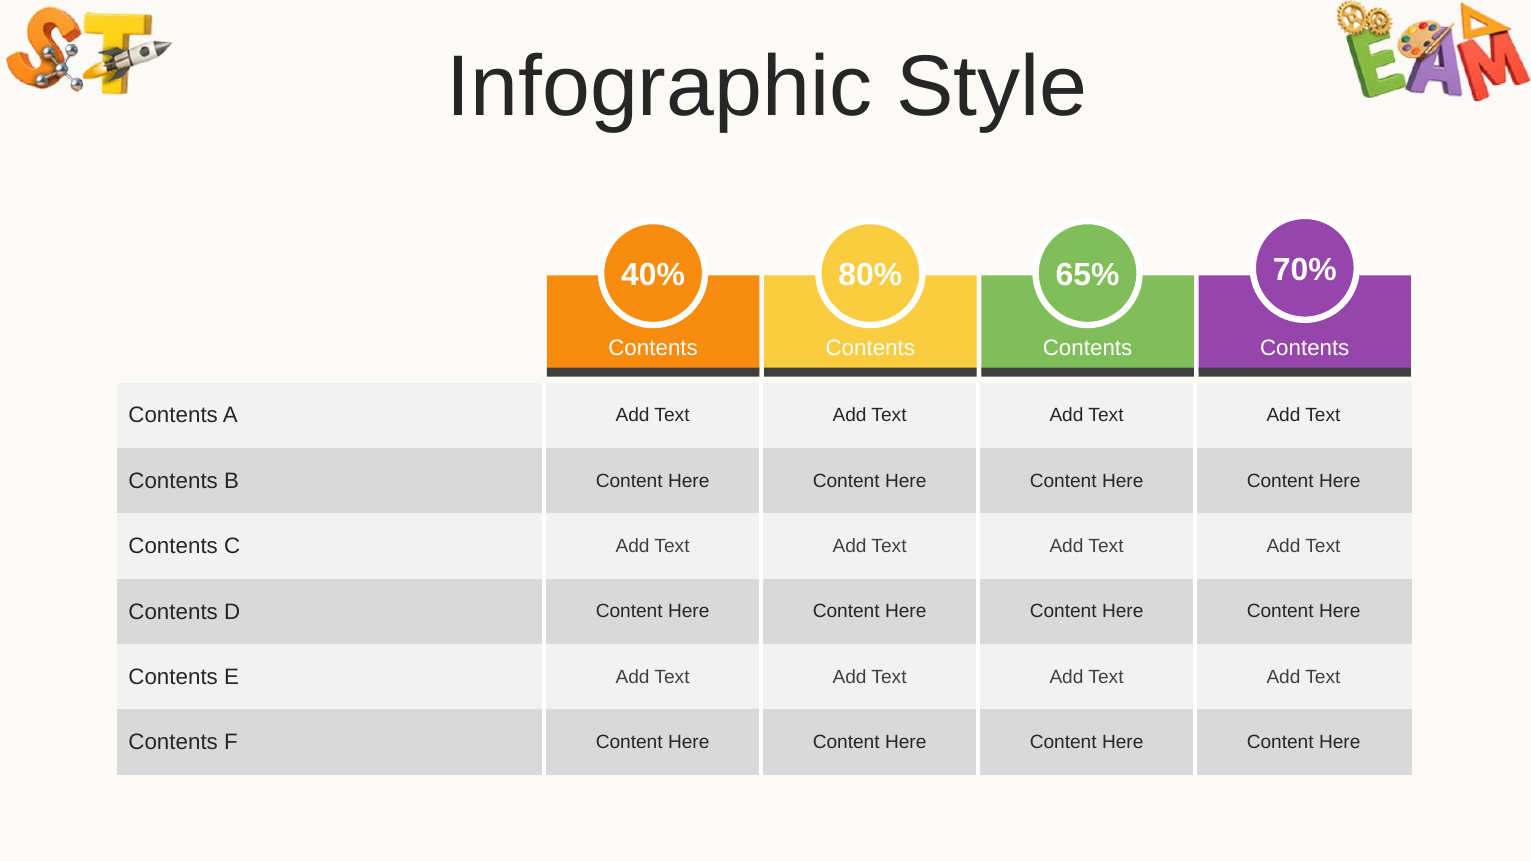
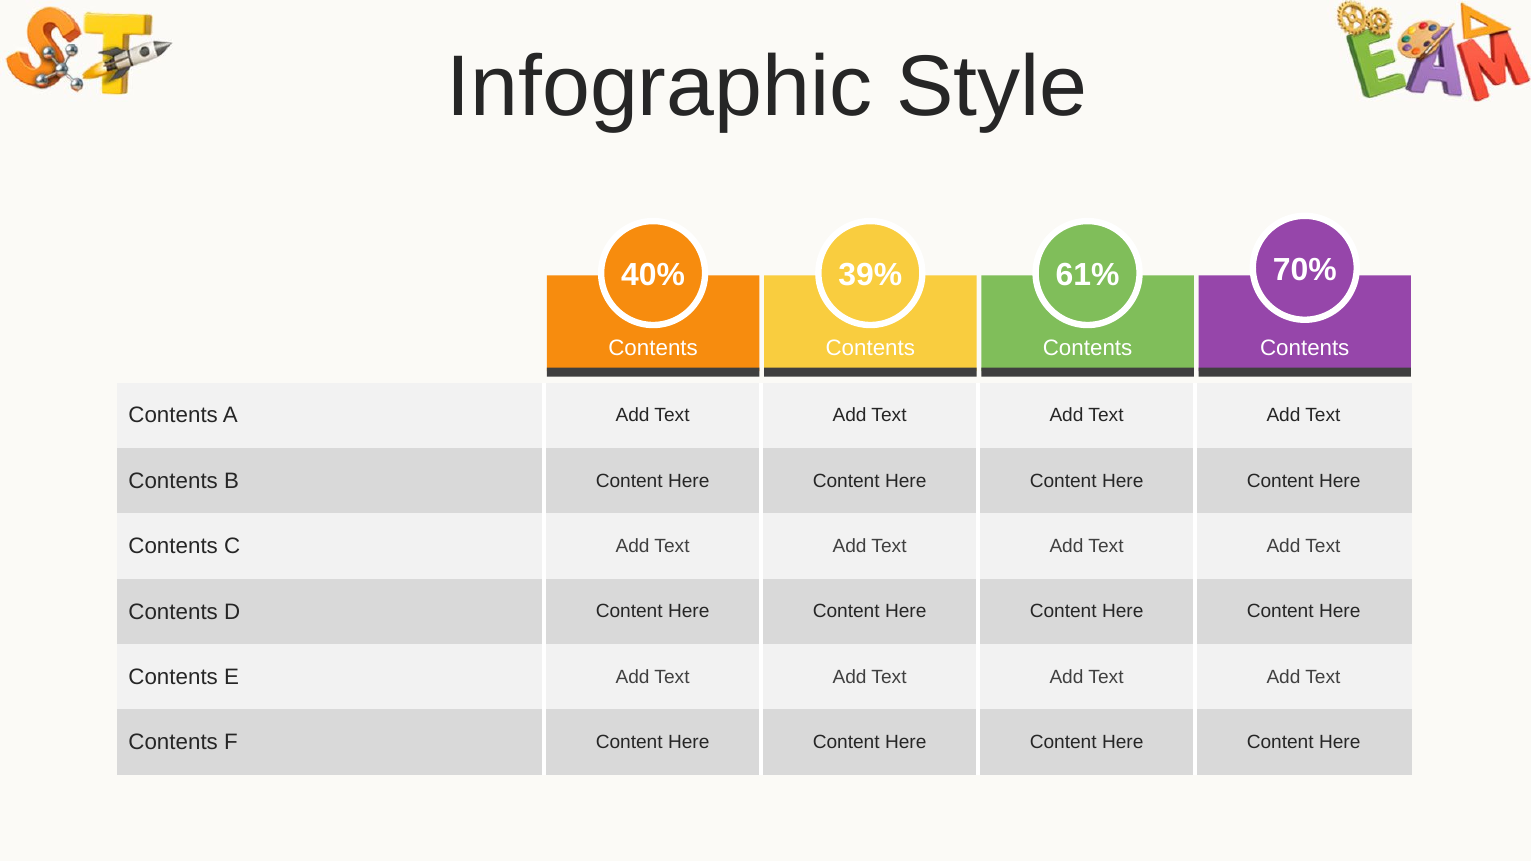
80%: 80% -> 39%
65%: 65% -> 61%
